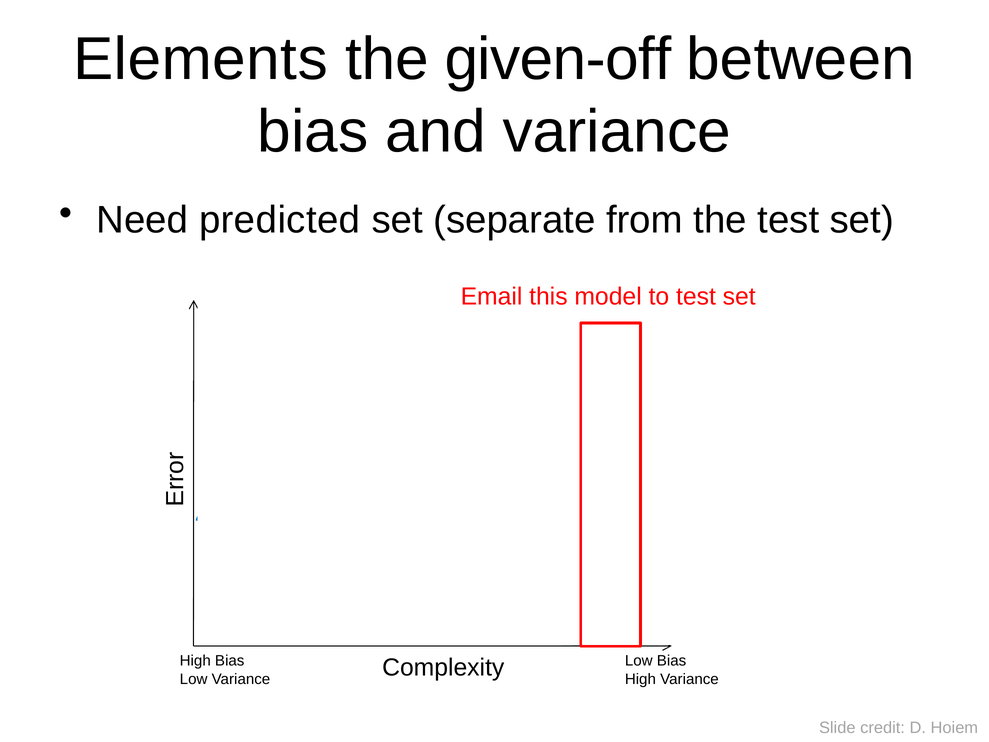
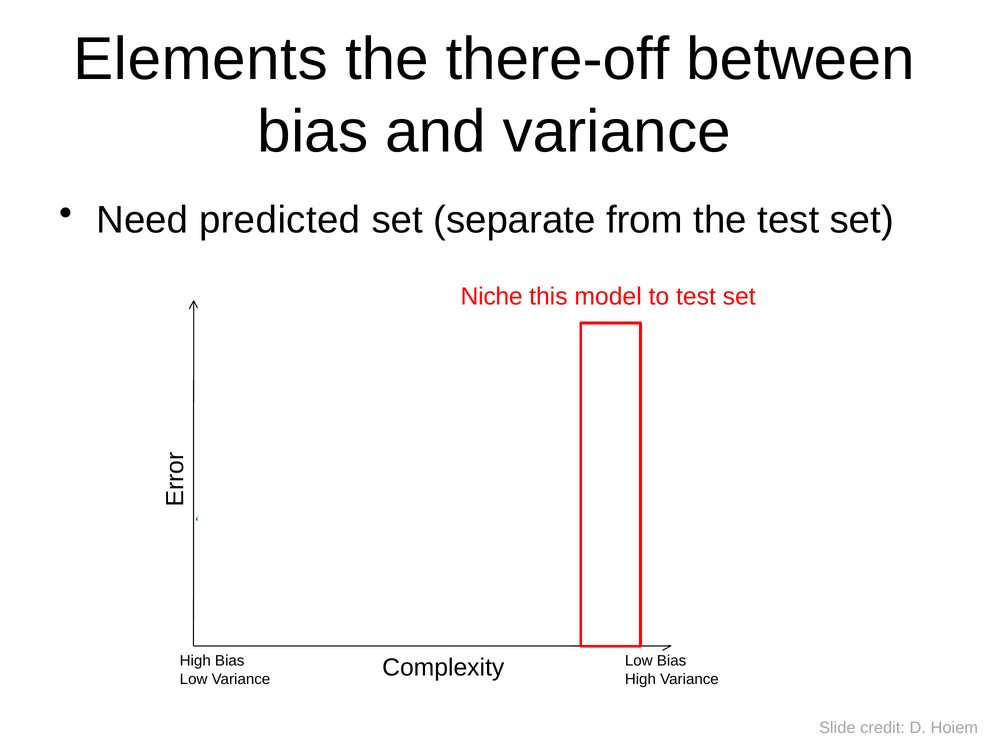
given-off: given-off -> there-off
Email: Email -> Niche
